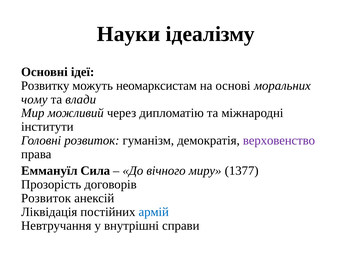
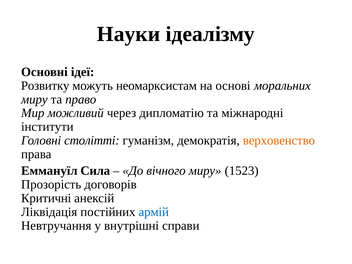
чому at (34, 99): чому -> миру
влади: влади -> право
Головні розвиток: розвиток -> столітті
верховенство colour: purple -> orange
1377: 1377 -> 1523
Розвиток at (46, 198): Розвиток -> Критичні
